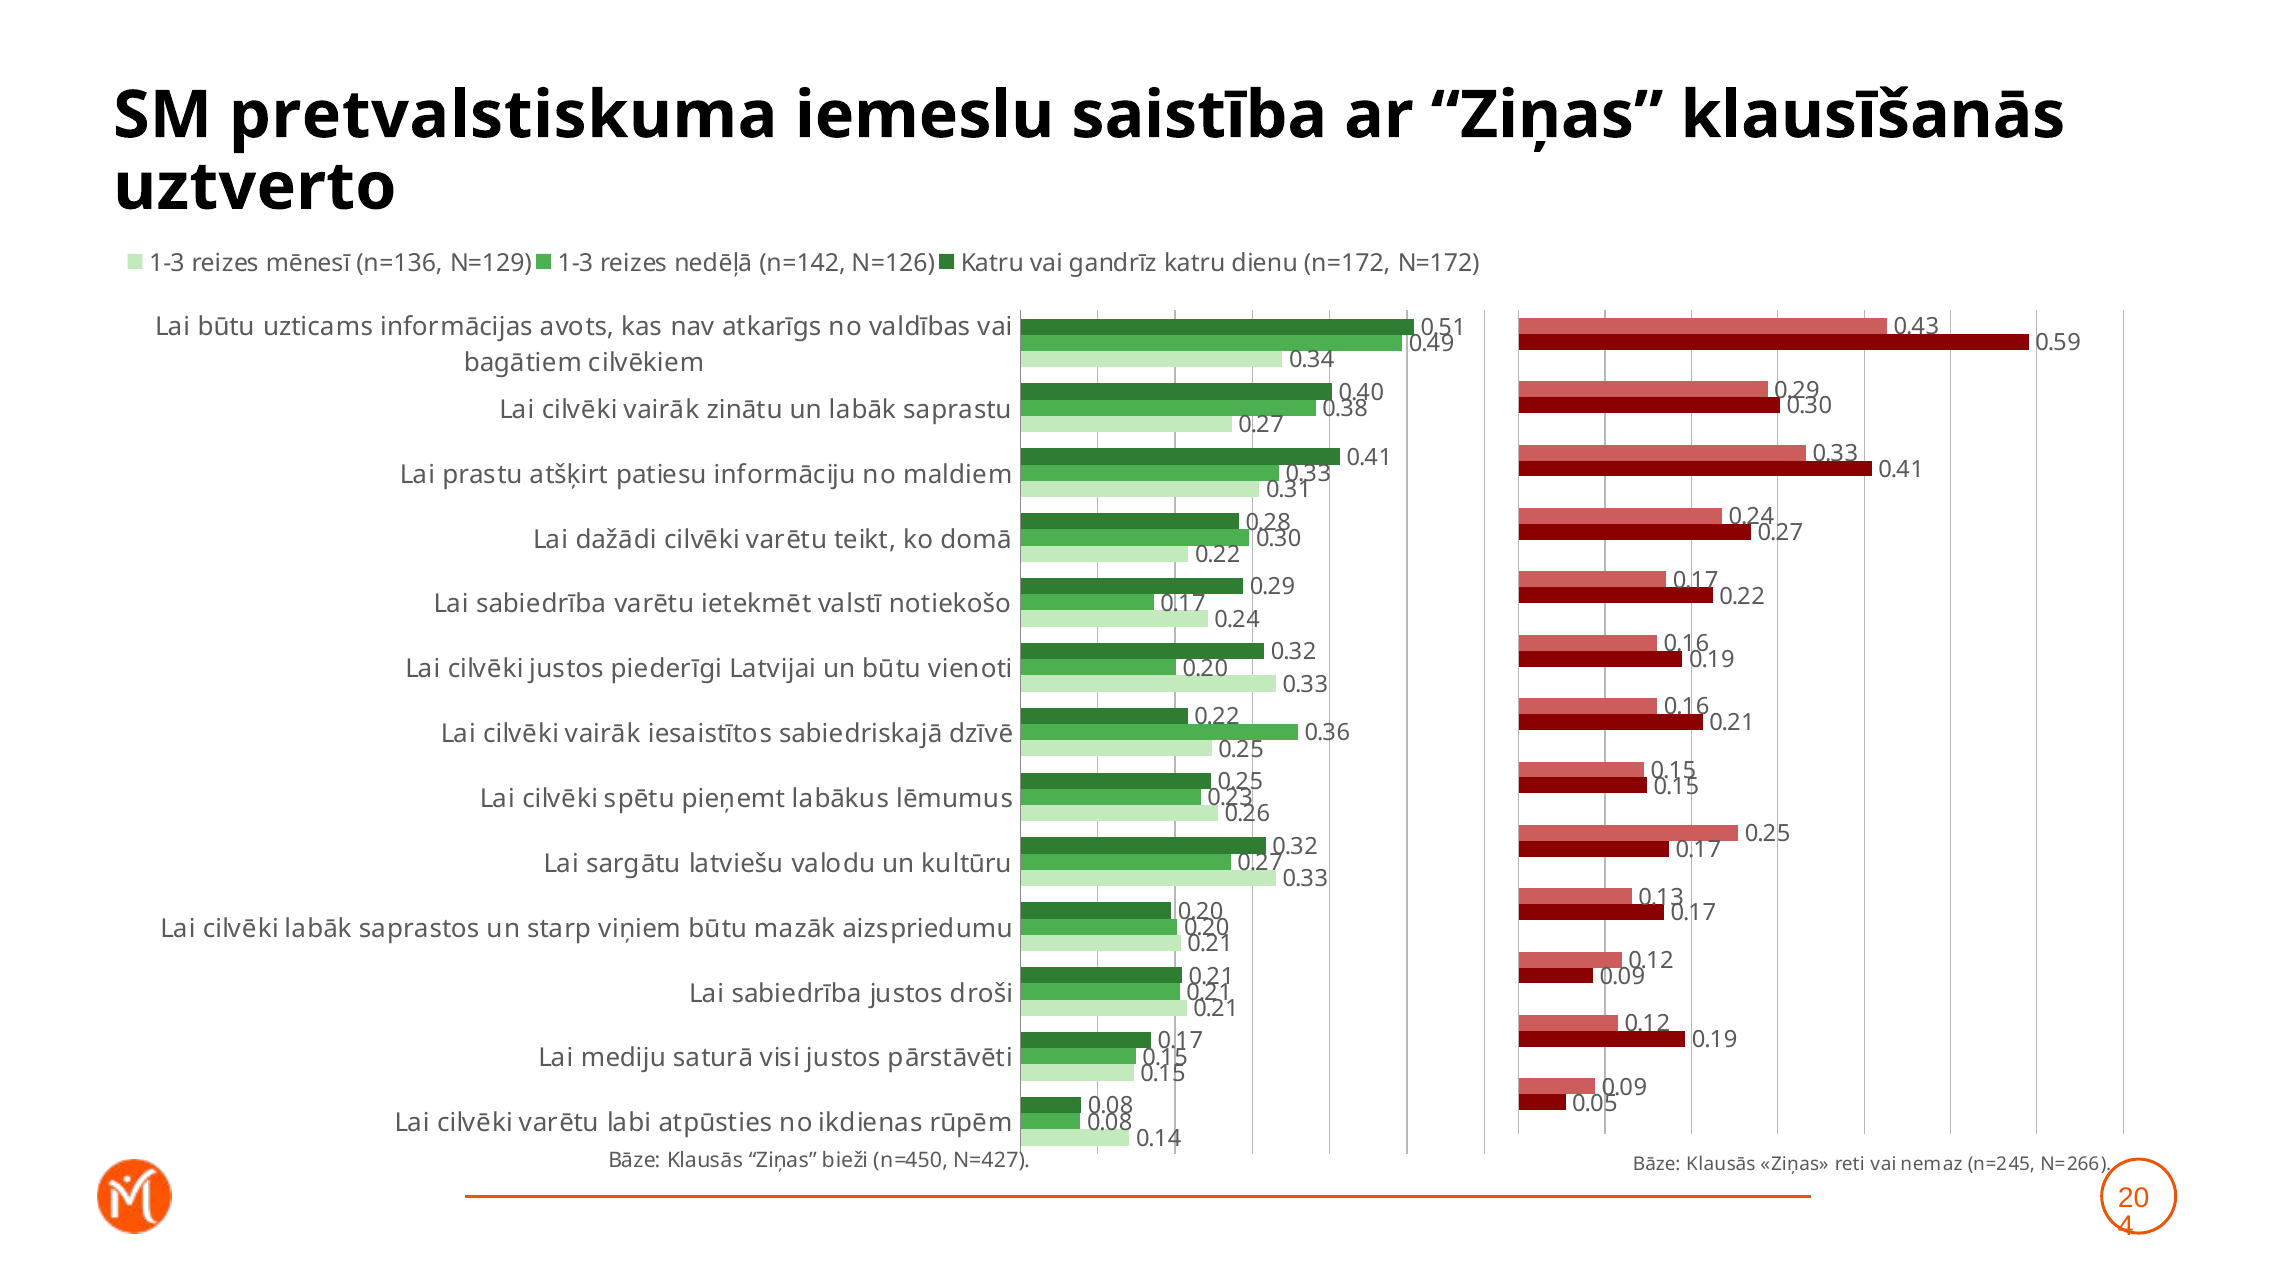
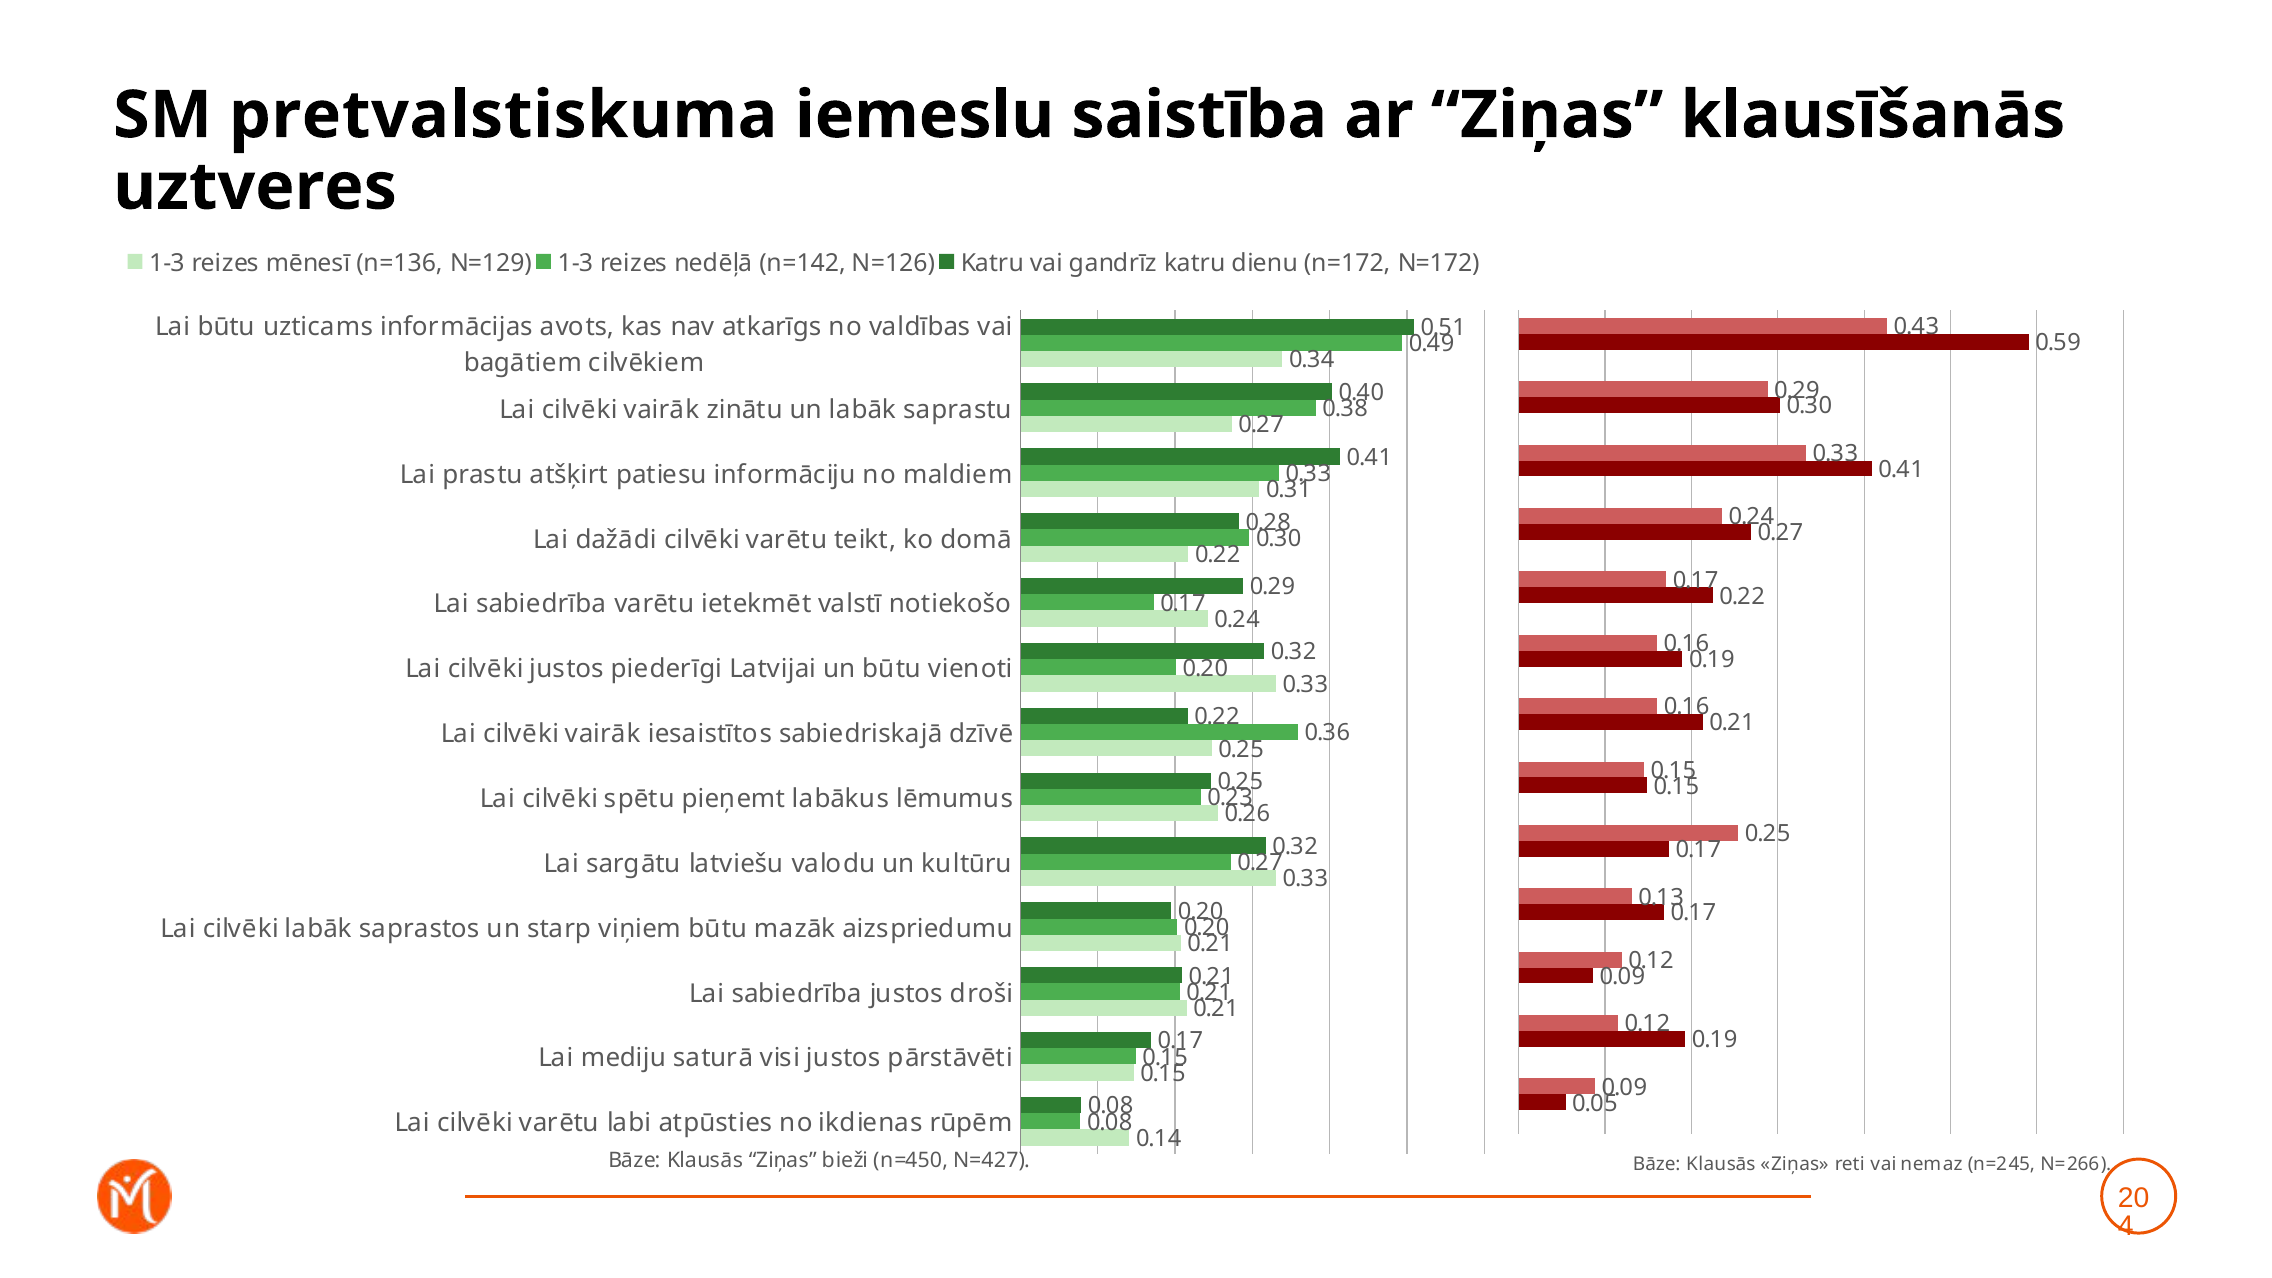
uztverto: uztverto -> uztveres
